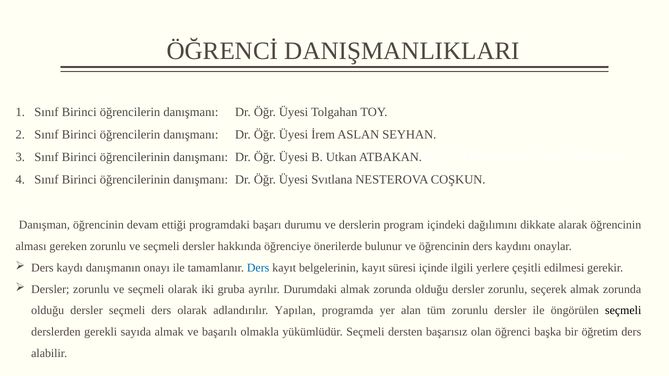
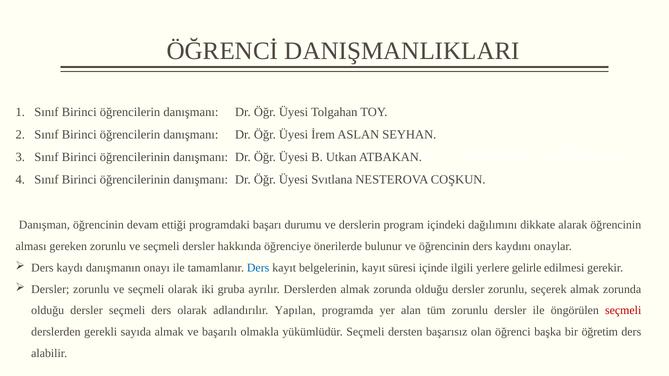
çeşitli: çeşitli -> gelirle
ayrılır Durumdaki: Durumdaki -> Derslerden
seçmeli at (623, 311) colour: black -> red
